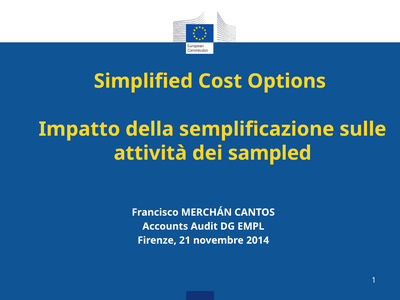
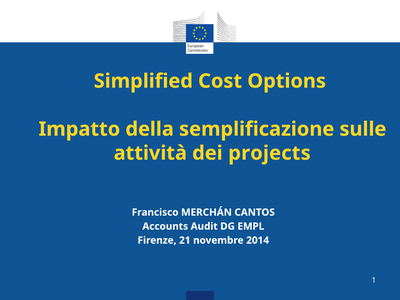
sampled: sampled -> projects
